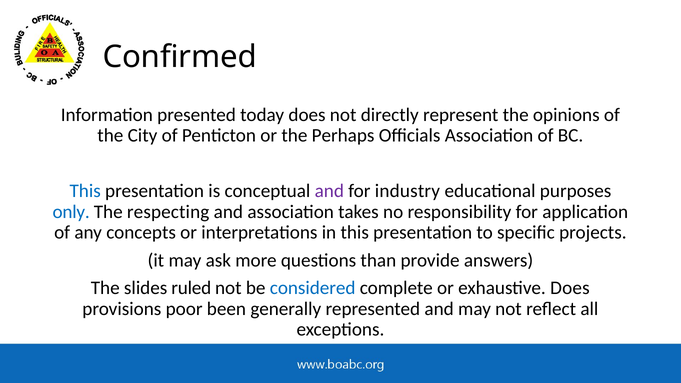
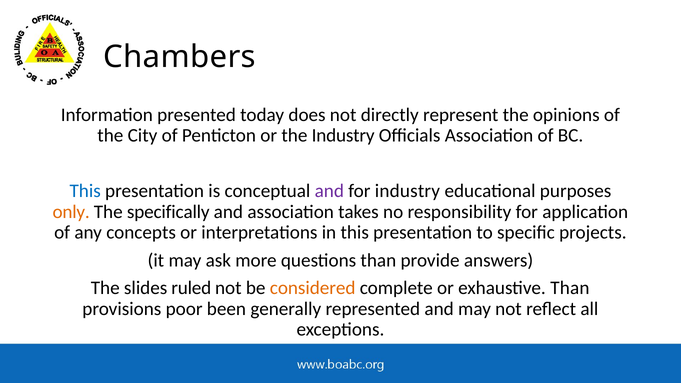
Confirmed: Confirmed -> Chambers
the Perhaps: Perhaps -> Industry
only colour: blue -> orange
respecting: respecting -> specifically
considered colour: blue -> orange
exhaustive Does: Does -> Than
